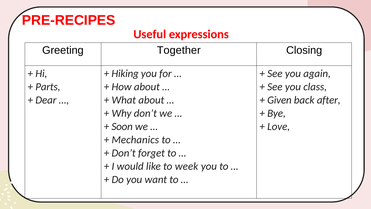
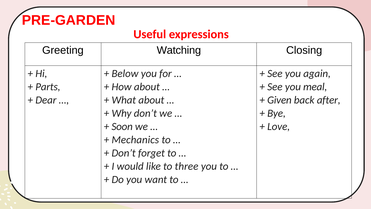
PRE-RECIPES: PRE-RECIPES -> PRE-GARDEN
Together: Together -> Watching
Hiking: Hiking -> Below
class: class -> meal
week: week -> three
